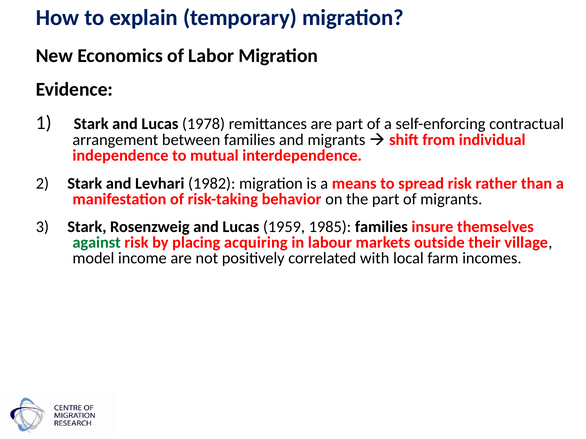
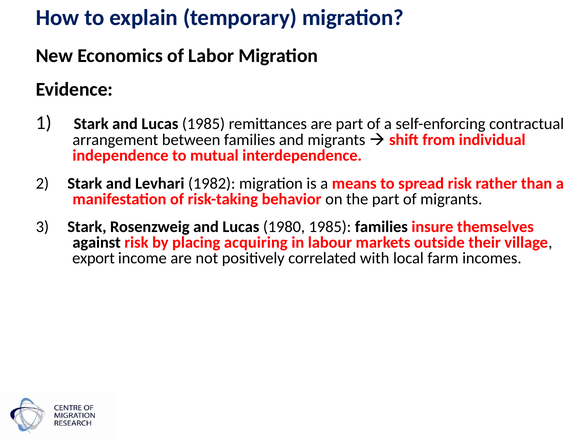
Lucas 1978: 1978 -> 1985
1959: 1959 -> 1980
against colour: green -> black
model: model -> export
